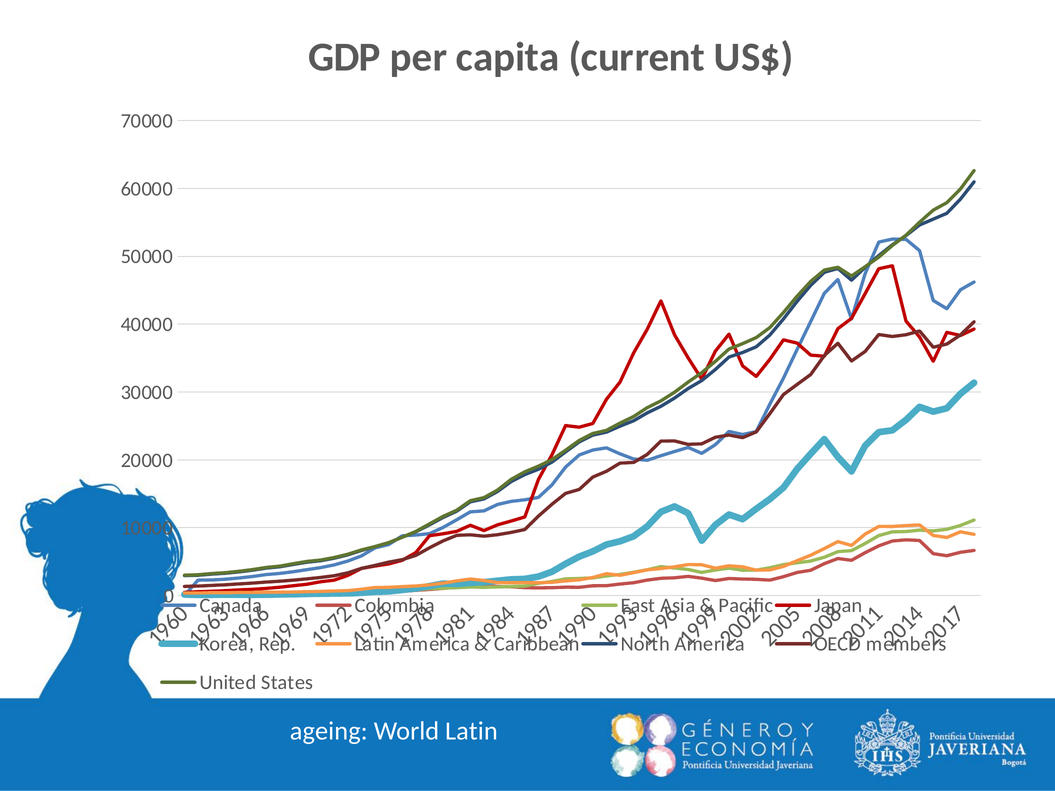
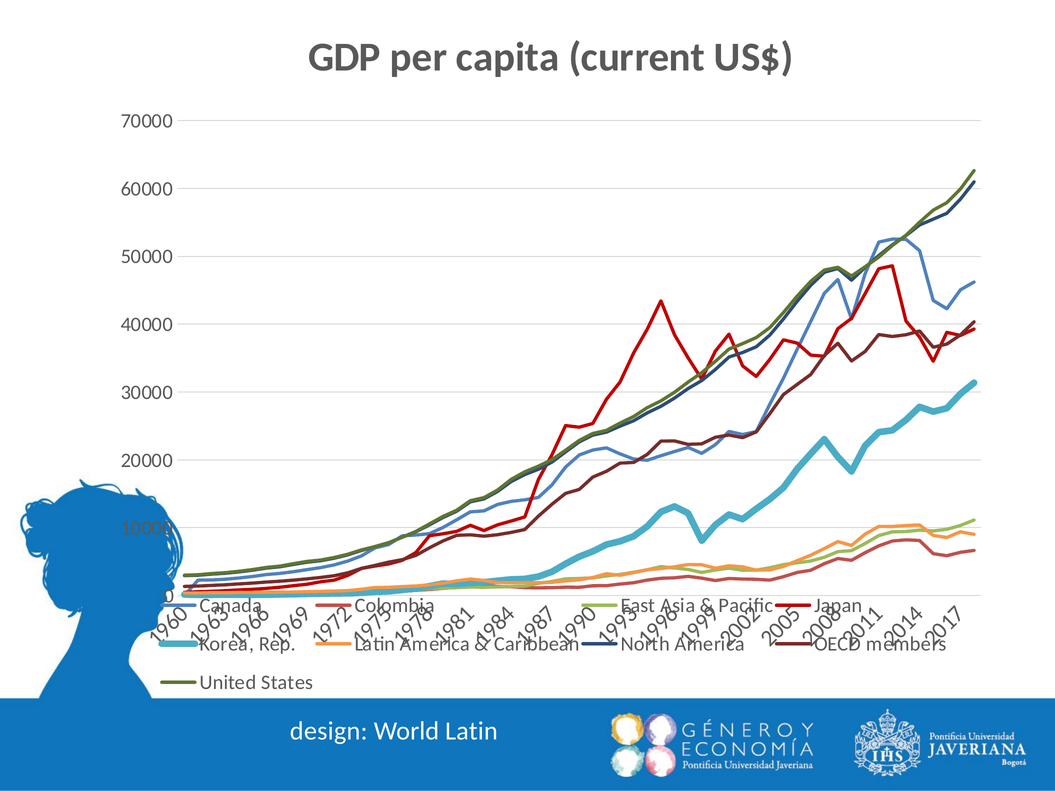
ageing: ageing -> design
